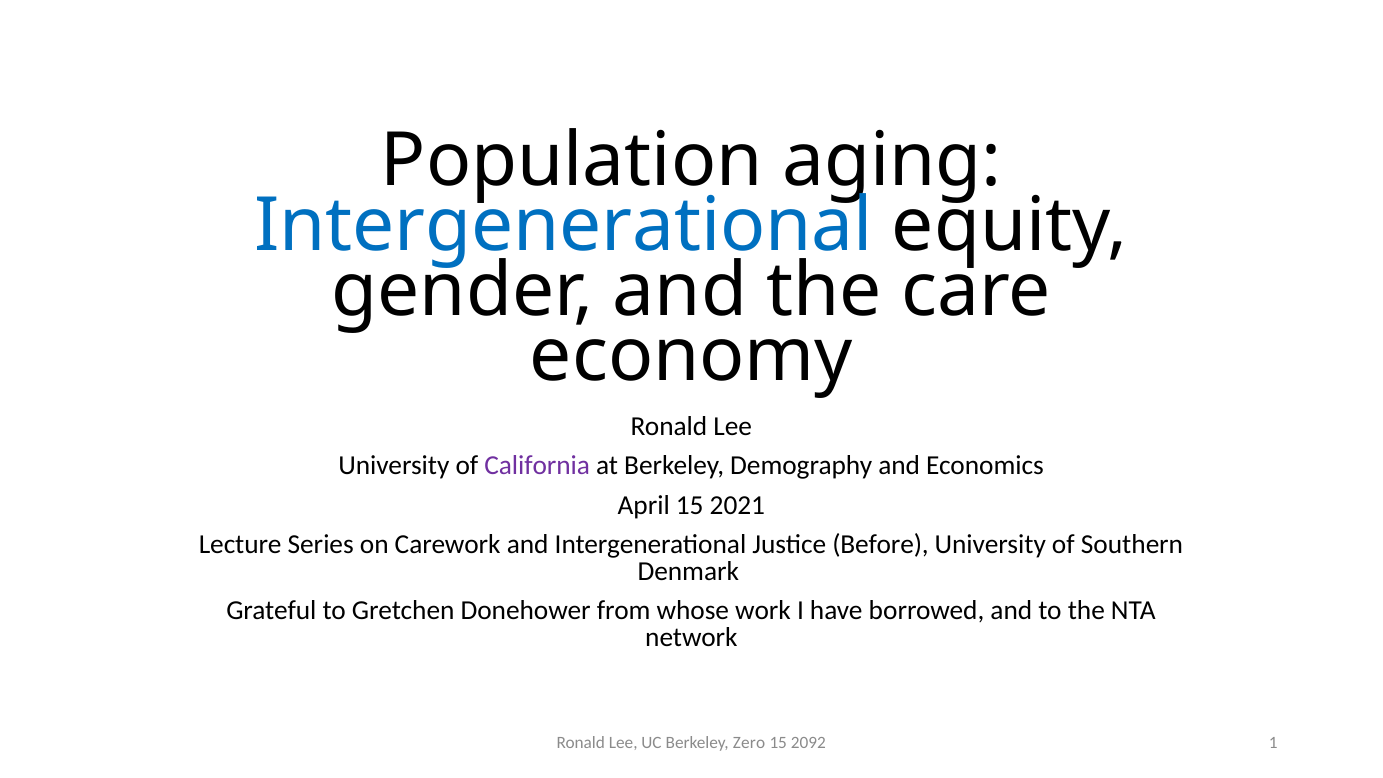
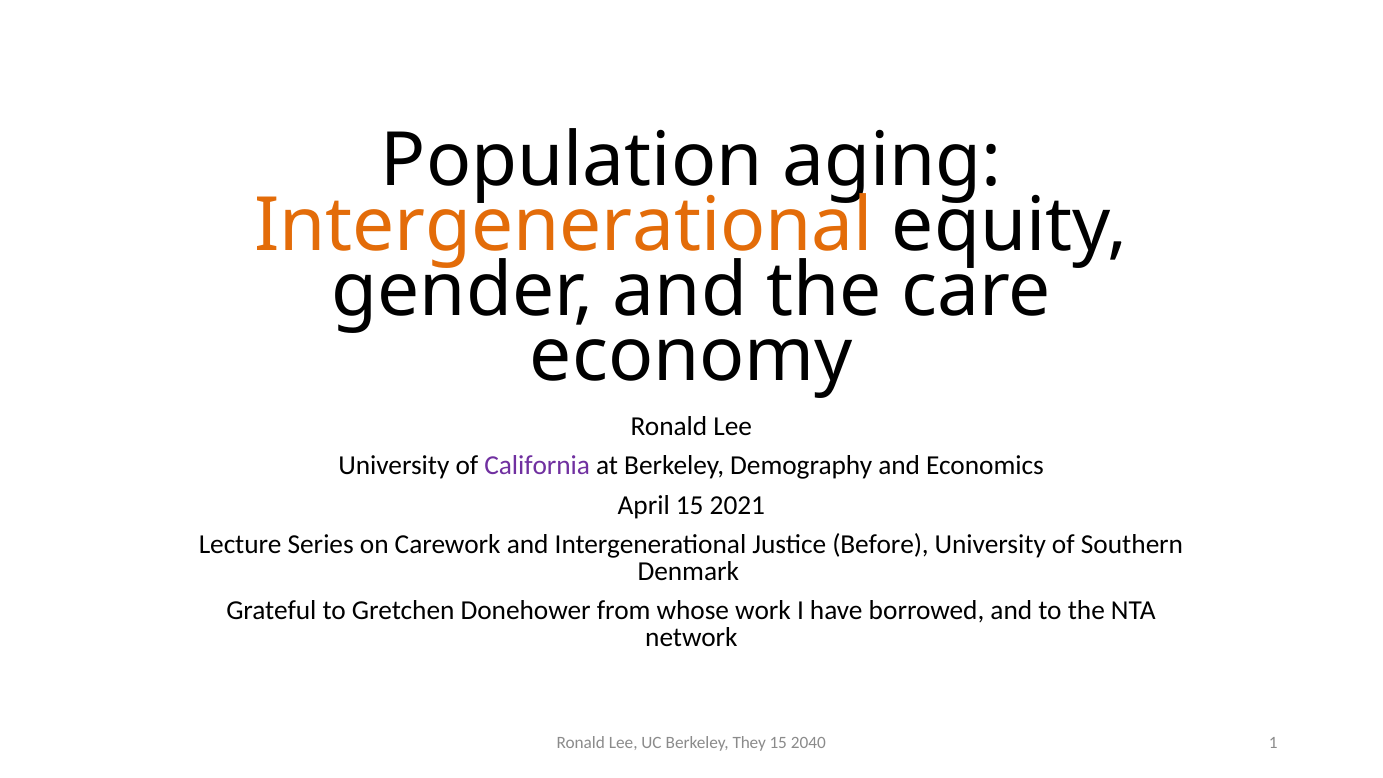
Intergenerational at (564, 226) colour: blue -> orange
Zero: Zero -> They
2092: 2092 -> 2040
